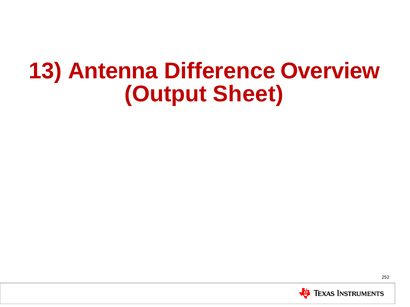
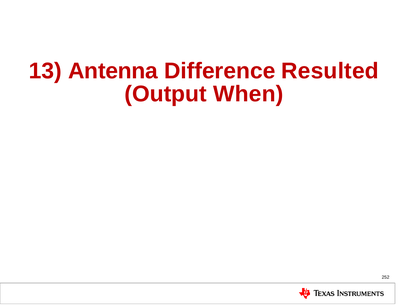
Overview: Overview -> Resulted
Sheet: Sheet -> When
